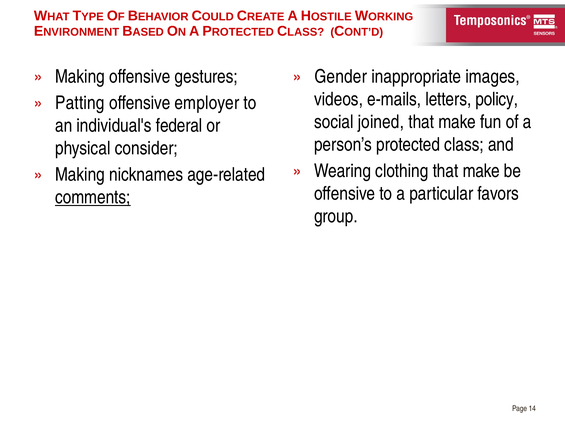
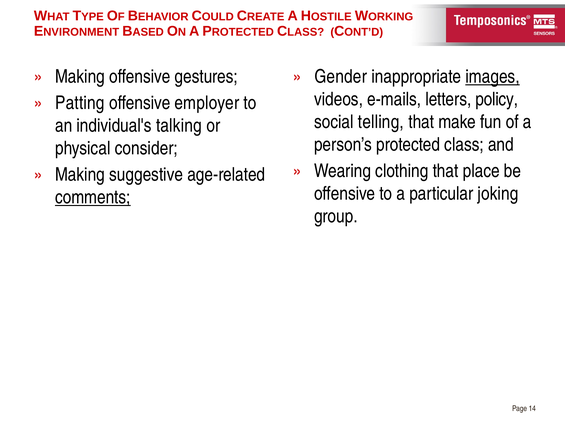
images underline: none -> present
joined: joined -> telling
federal: federal -> talking
clothing that make: make -> place
nicknames: nicknames -> suggestive
favors: favors -> joking
